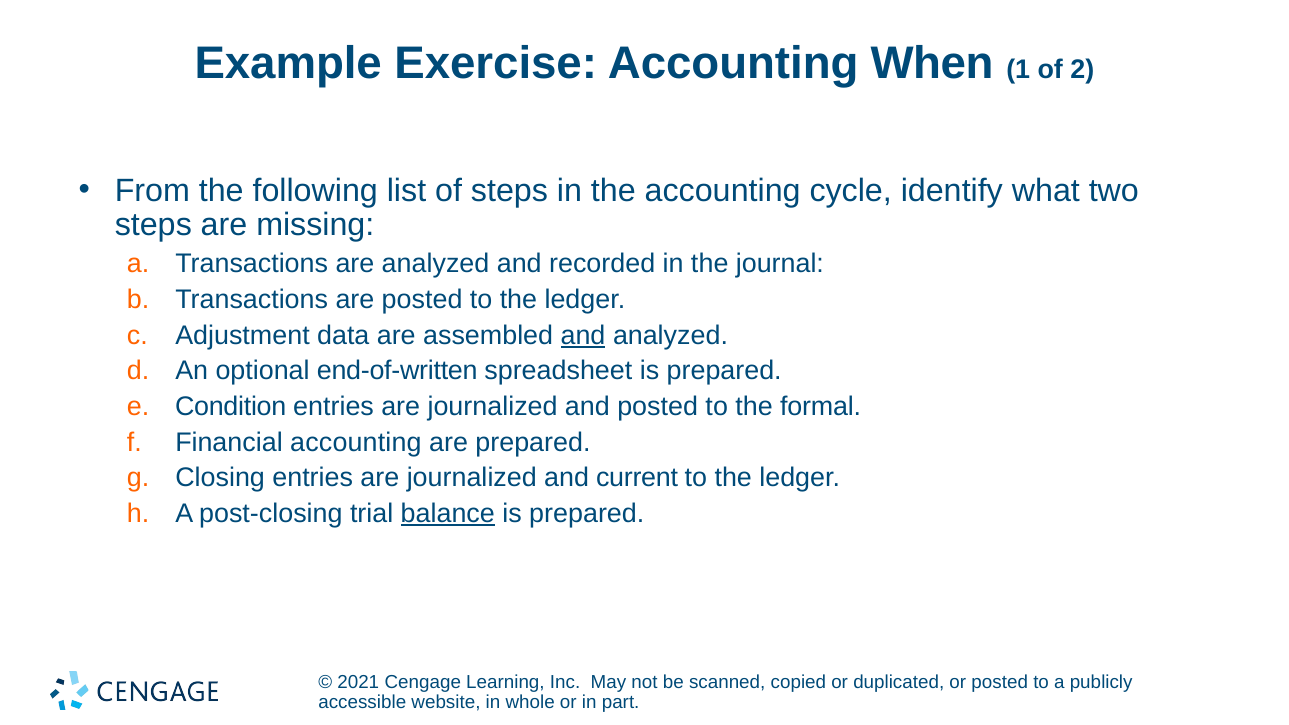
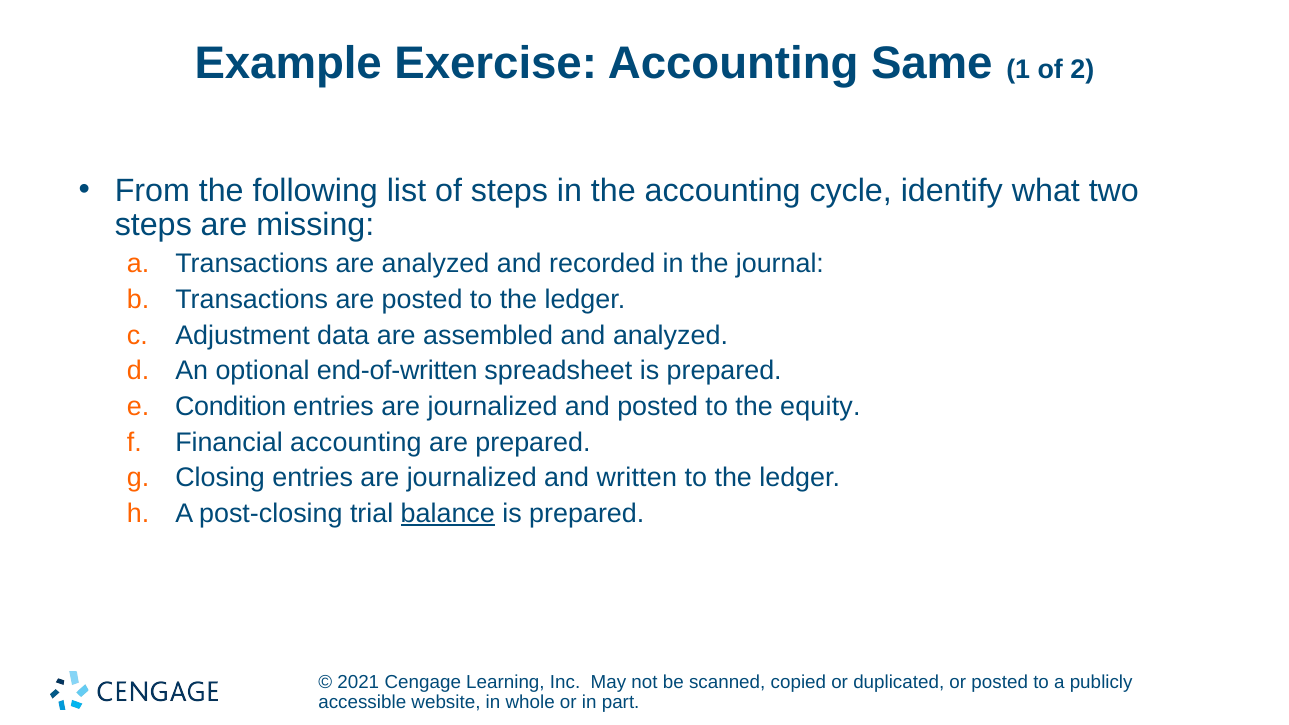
When: When -> Same
and at (583, 335) underline: present -> none
formal: formal -> equity
current: current -> written
